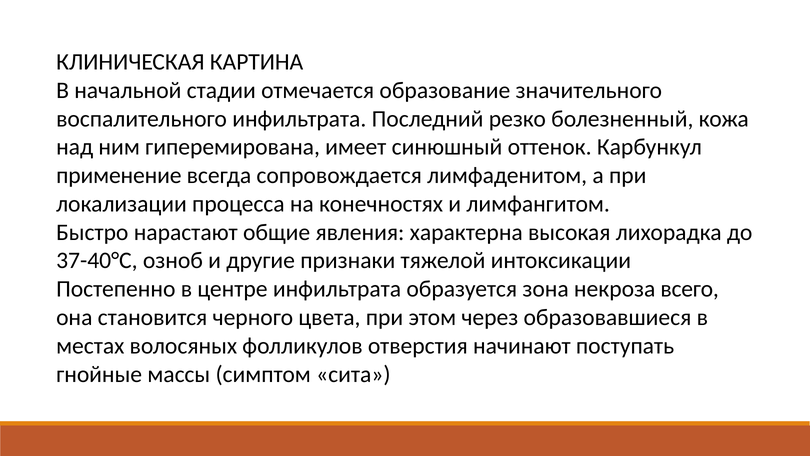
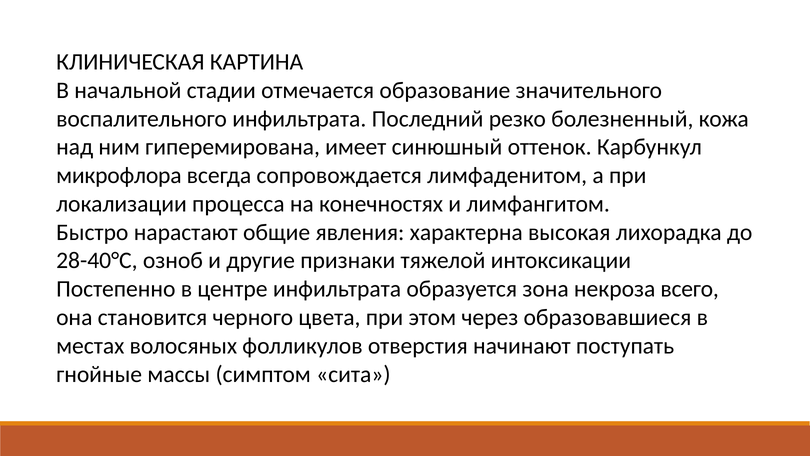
применение: применение -> микрофлора
37-40°С: 37-40°С -> 28-40°С
